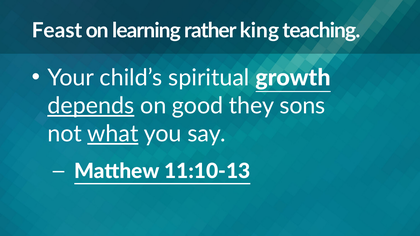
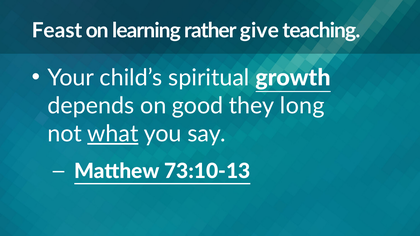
king: king -> give
depends underline: present -> none
sons: sons -> long
11:10-13: 11:10-13 -> 73:10-13
